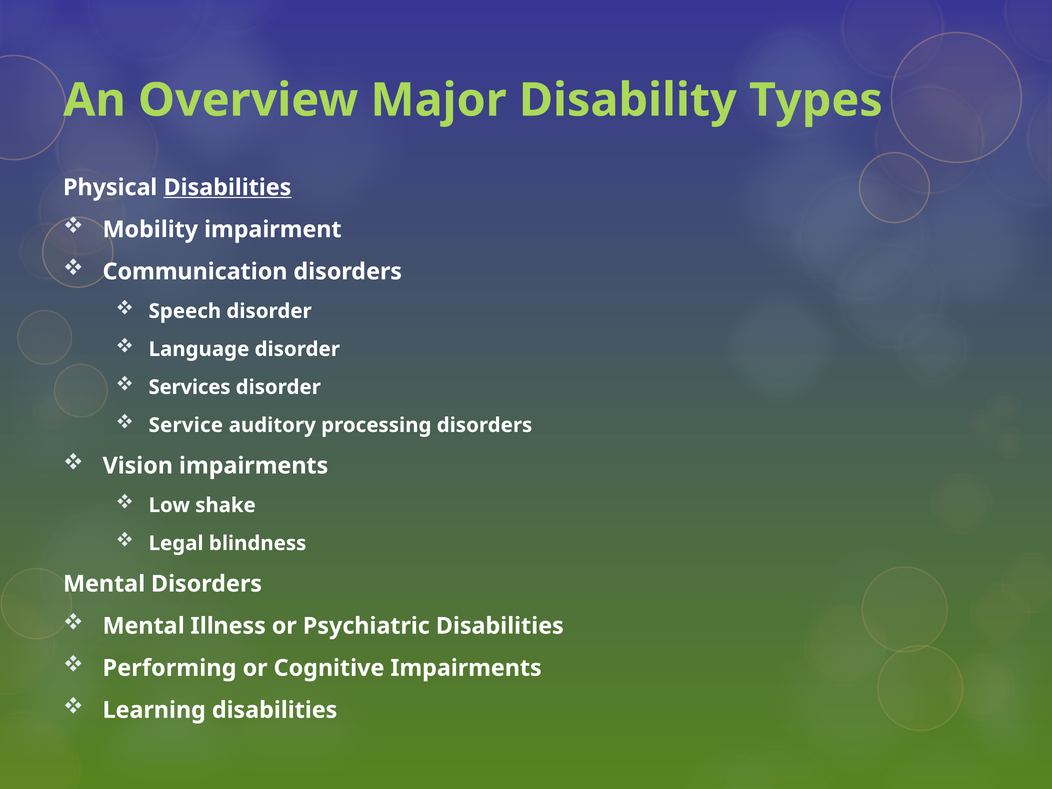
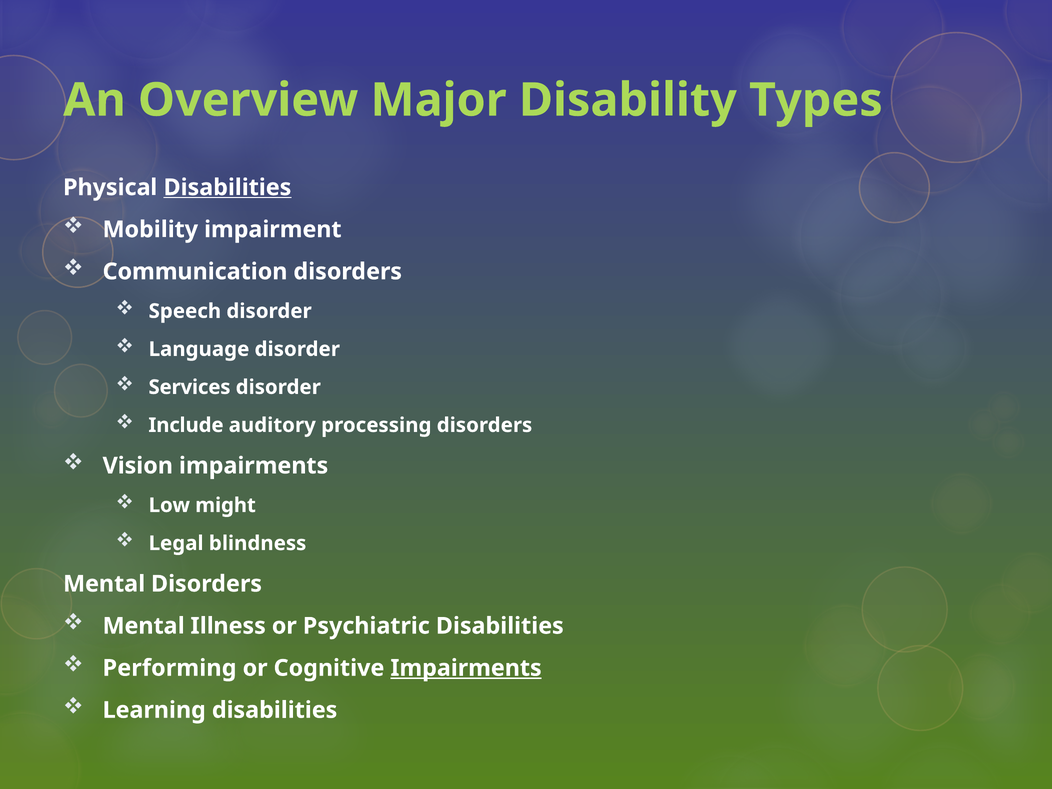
Service: Service -> Include
shake: shake -> might
Impairments at (466, 668) underline: none -> present
